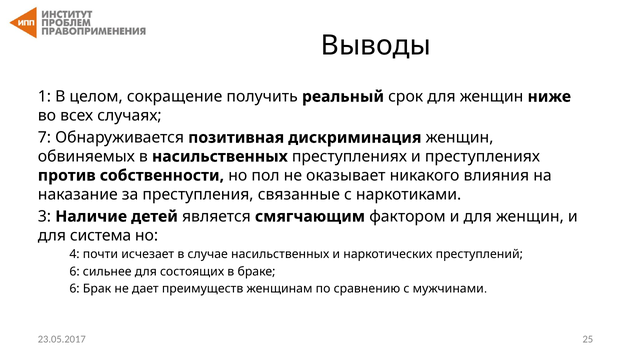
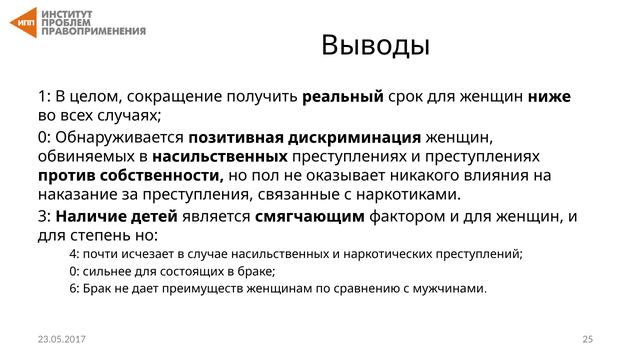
7 at (44, 138): 7 -> 0
система: система -> степень
6 at (75, 272): 6 -> 0
